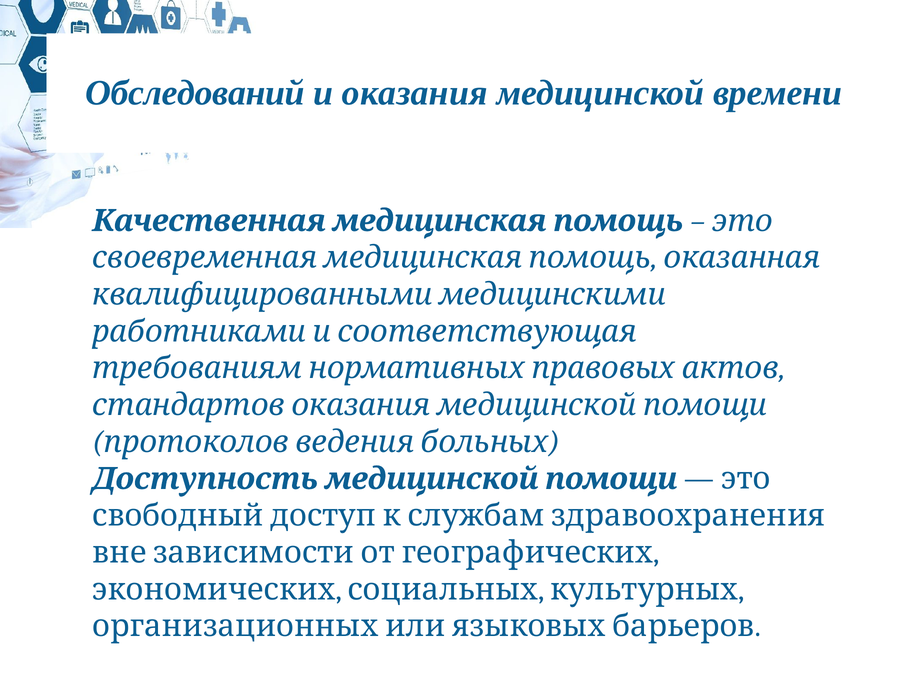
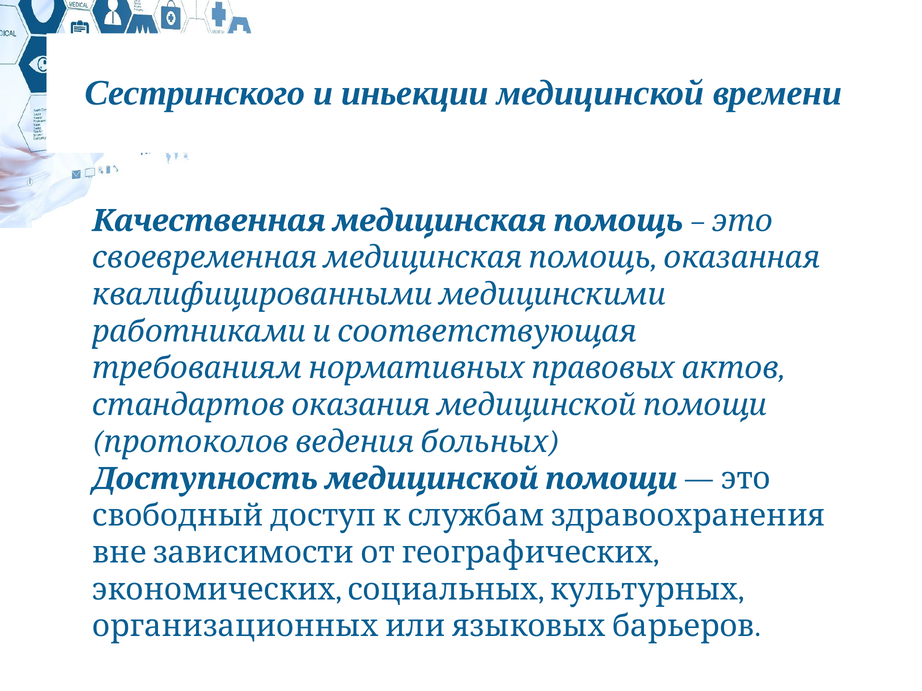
Обследований: Обследований -> Сестринского
оказания: оказания -> иньекции
